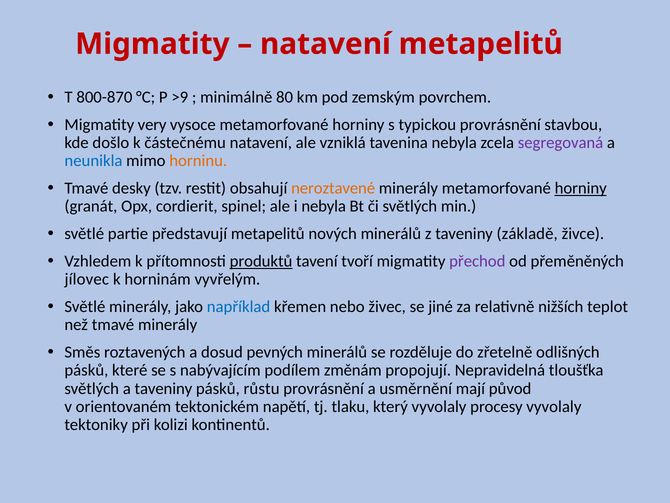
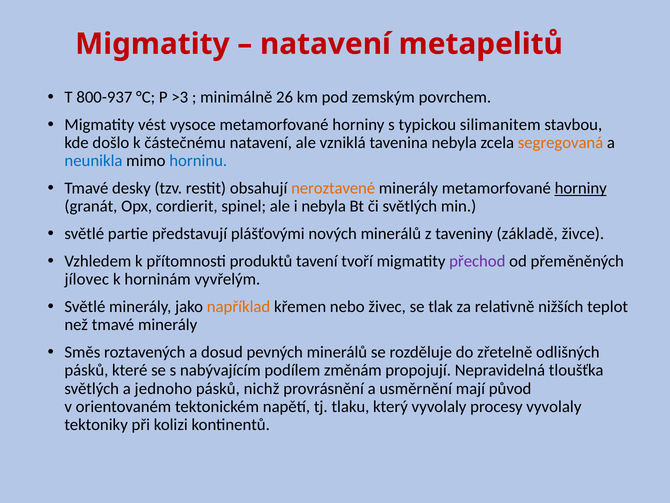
800-870: 800-870 -> 800-937
>9: >9 -> >3
80: 80 -> 26
very: very -> vést
typickou provrásnění: provrásnění -> silimanitem
segregovaná colour: purple -> orange
horninu colour: orange -> blue
představují metapelitů: metapelitů -> plášťovými
produktů underline: present -> none
například colour: blue -> orange
jiné: jiné -> tlak
a taveniny: taveniny -> jednoho
růstu: růstu -> nichž
